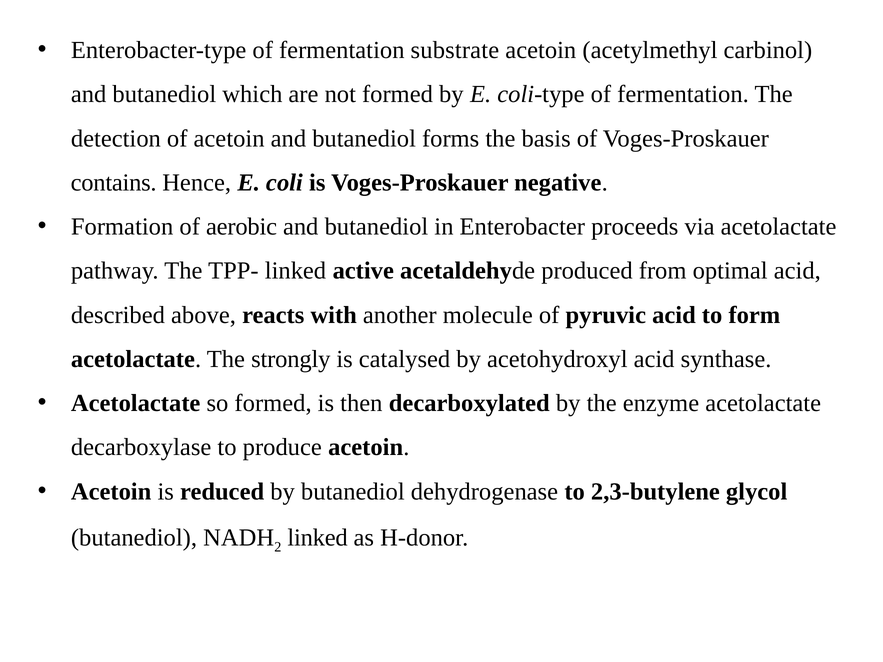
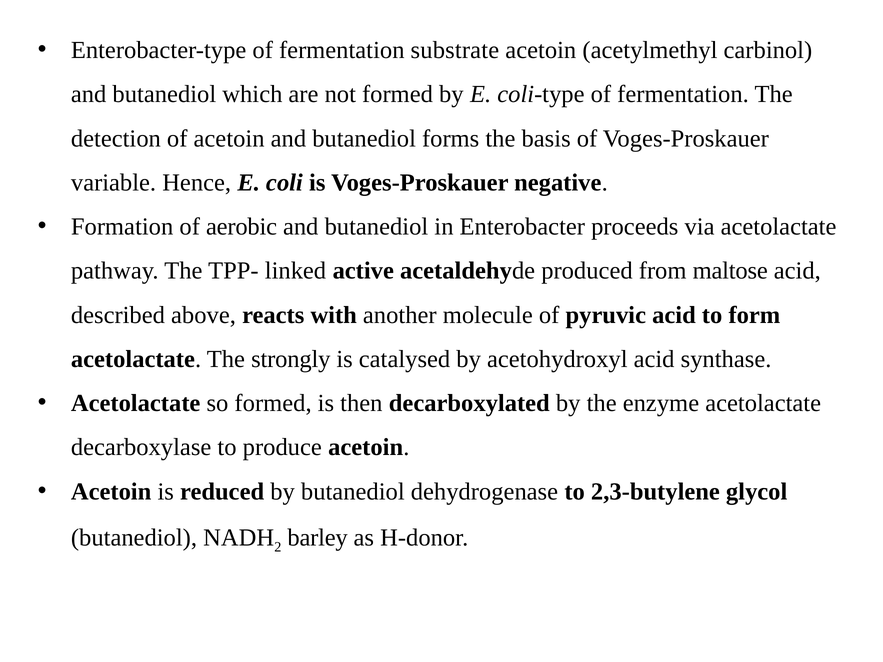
contains: contains -> variable
optimal: optimal -> maltose
linked at (318, 538): linked -> barley
